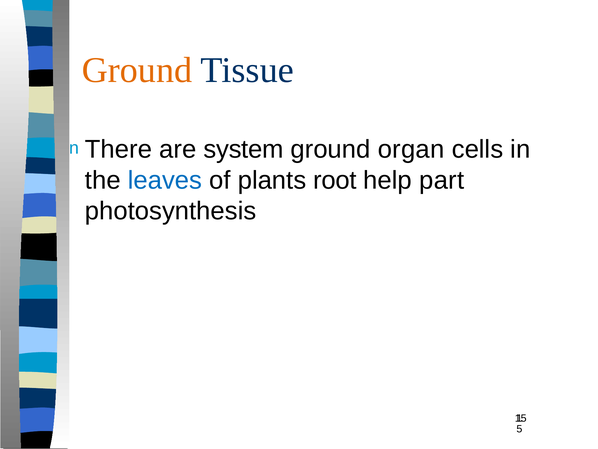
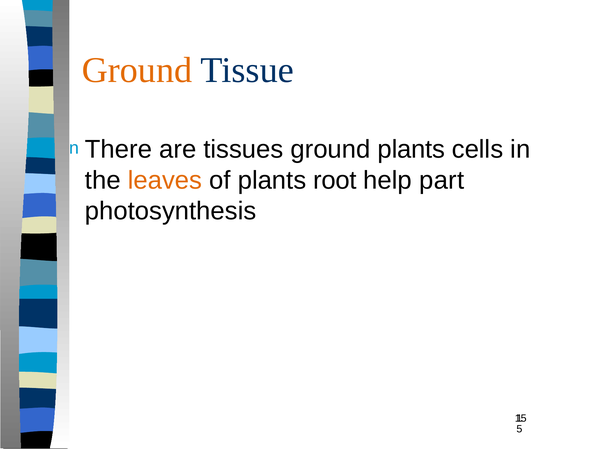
system: system -> tissues
ground organ: organ -> plants
leaves colour: blue -> orange
